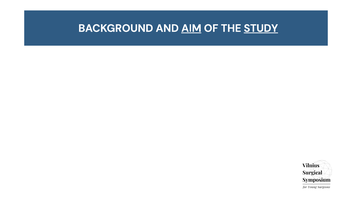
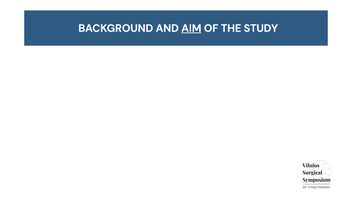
STUDY underline: present -> none
